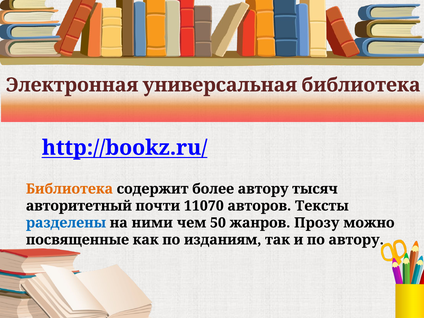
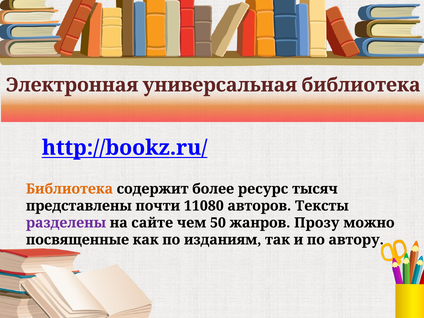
более автору: автору -> ресурс
авторитетный: авторитетный -> представлены
11070: 11070 -> 11080
разделены colour: blue -> purple
ними: ними -> сайте
